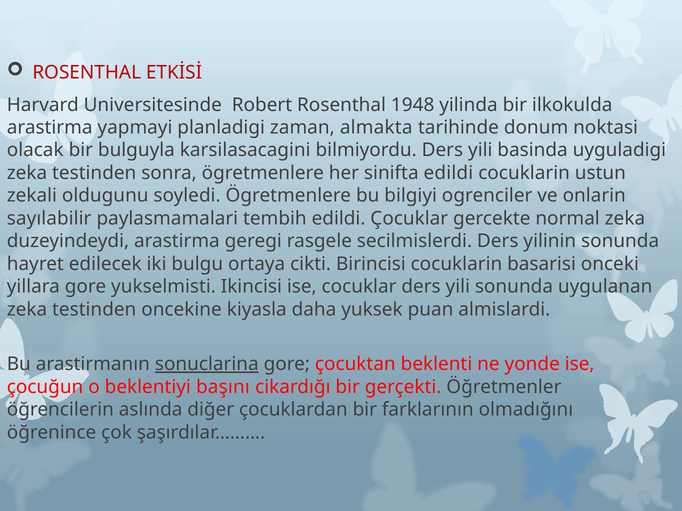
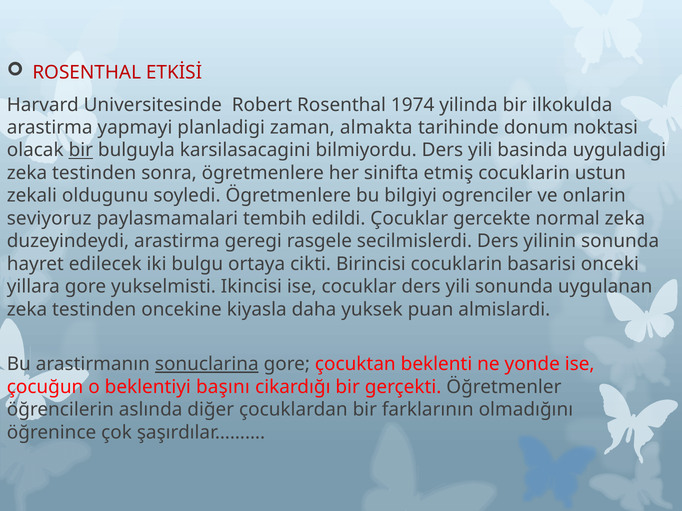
1948: 1948 -> 1974
bir at (81, 150) underline: none -> present
sinifta edildi: edildi -> etmiş
sayılabilir: sayılabilir -> seviyoruz
